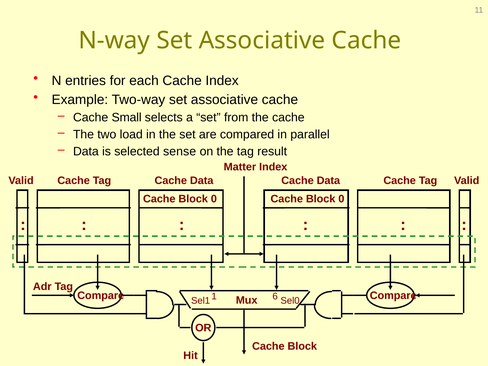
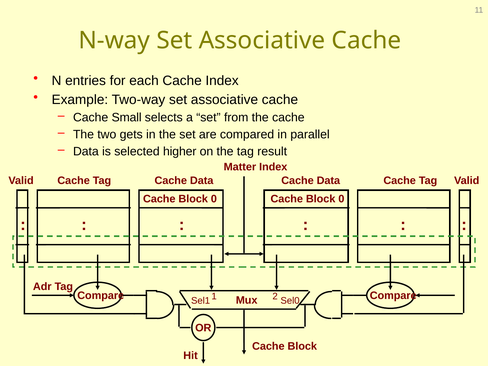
load: load -> gets
sense: sense -> higher
6: 6 -> 2
